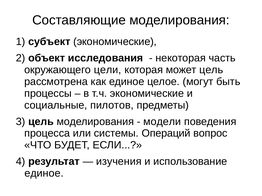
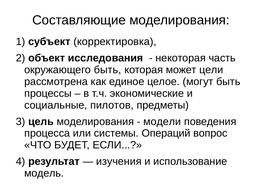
субъект экономические: экономические -> корректировка
окружающего цели: цели -> быть
может цель: цель -> цели
единое at (44, 174): единое -> модель
